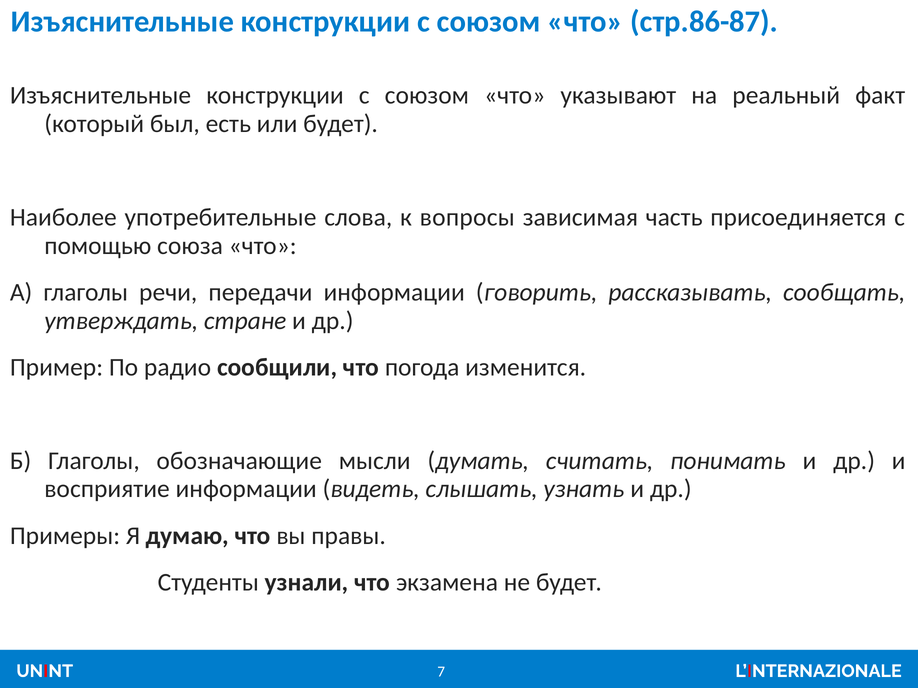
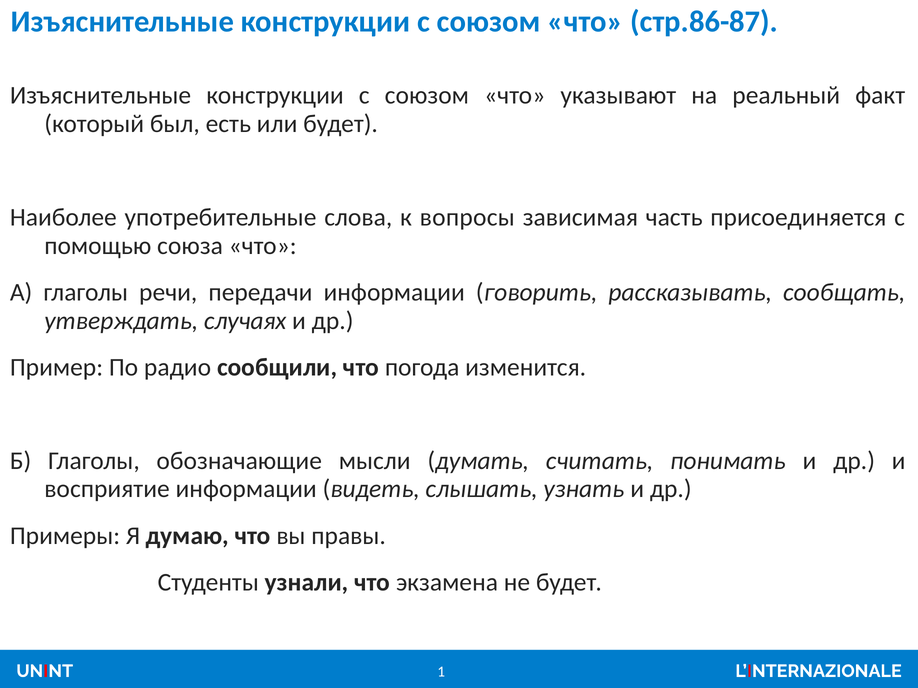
стране: стране -> случаях
7: 7 -> 1
